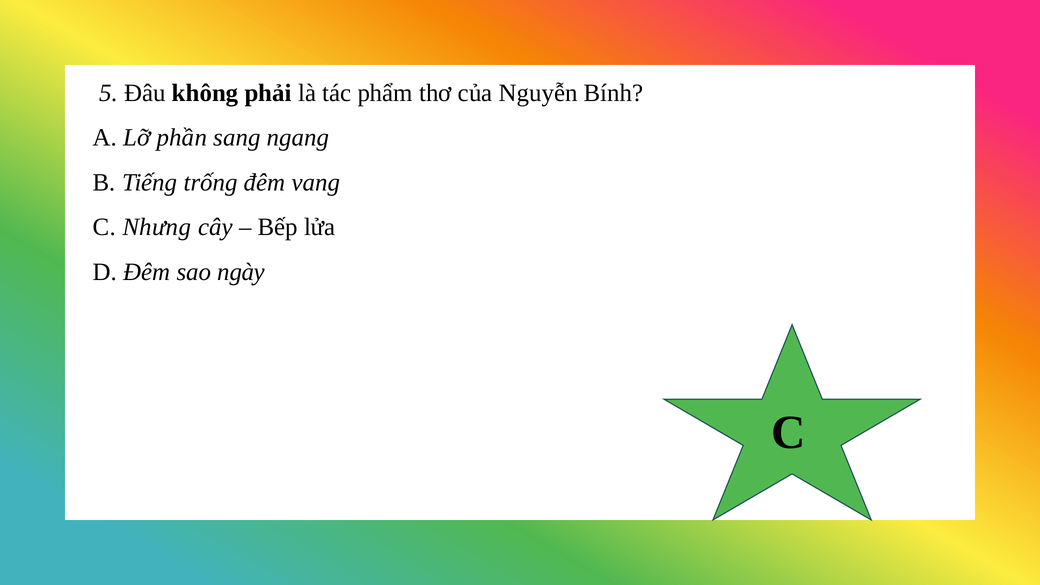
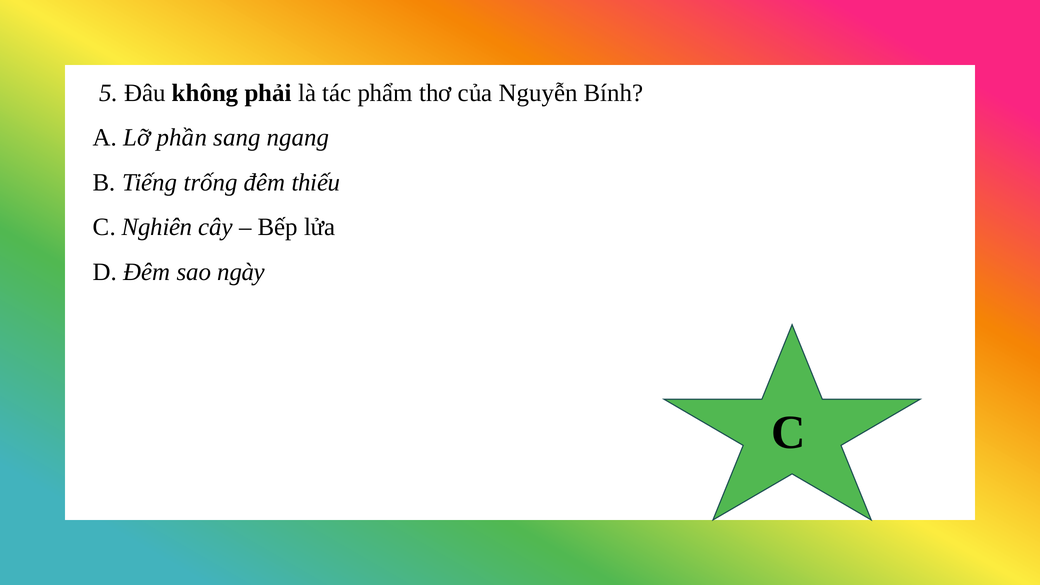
vang: vang -> thiếu
Nhưng: Nhưng -> Nghiên
